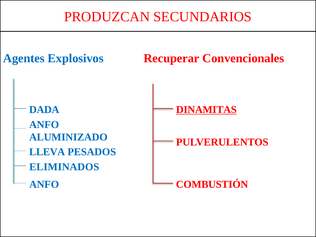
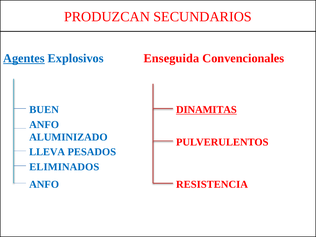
Agentes underline: none -> present
Recuperar: Recuperar -> Enseguida
DADA: DADA -> BUEN
COMBUSTIÓN: COMBUSTIÓN -> RESISTENCIA
